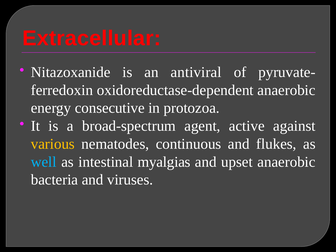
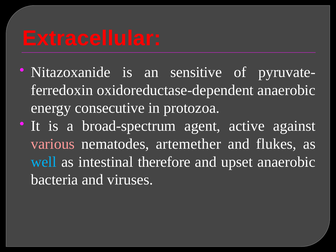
antiviral: antiviral -> sensitive
various colour: yellow -> pink
continuous: continuous -> artemether
myalgias: myalgias -> therefore
